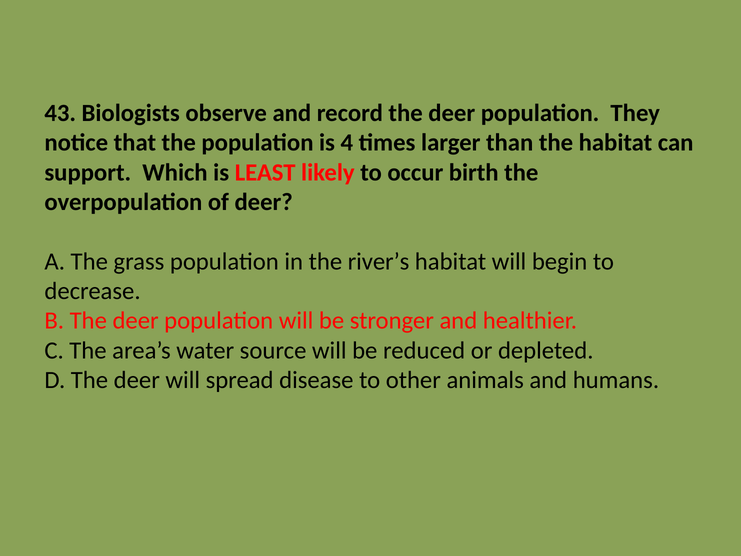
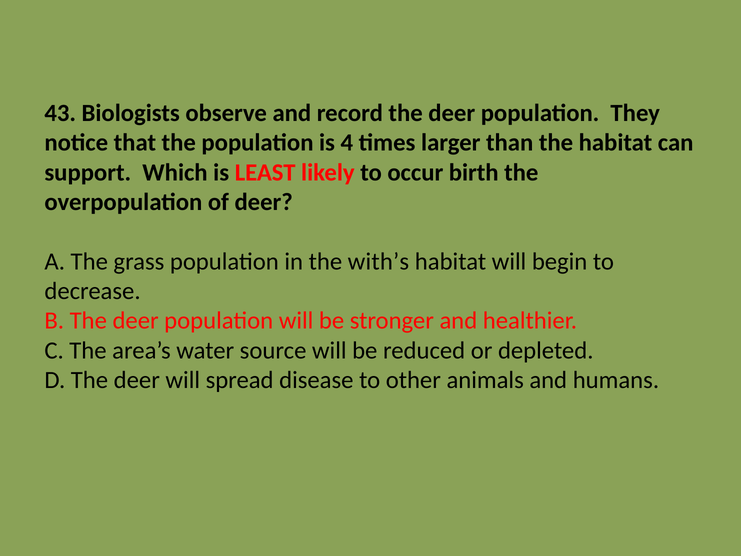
river’s: river’s -> with’s
